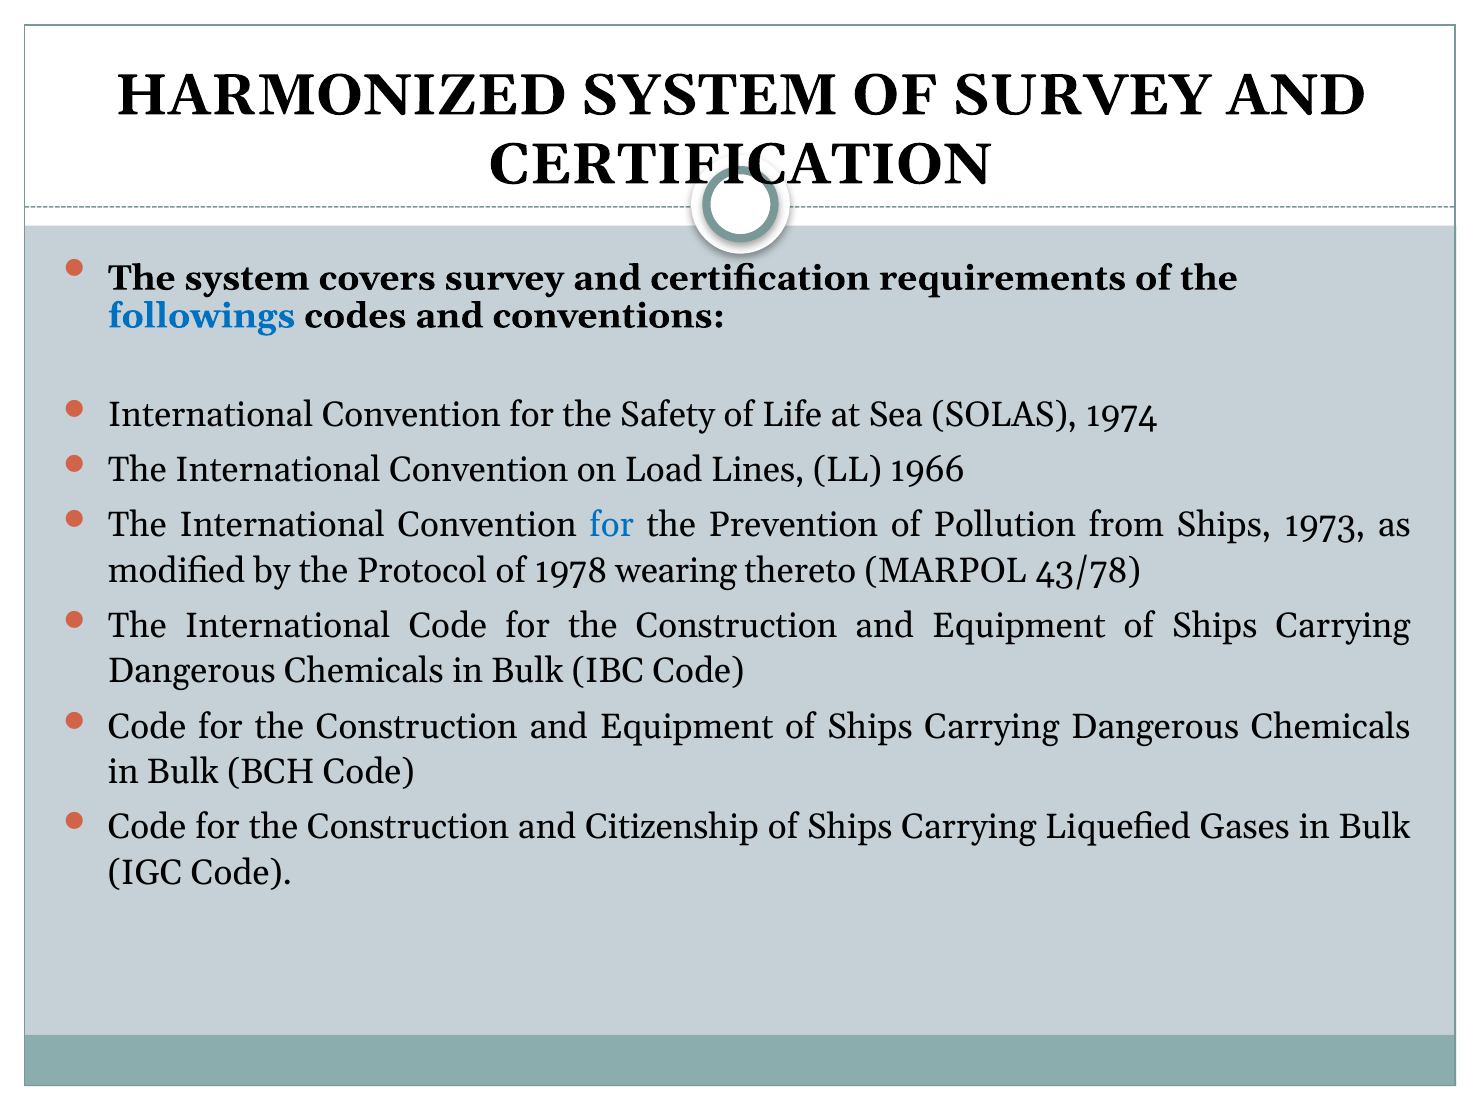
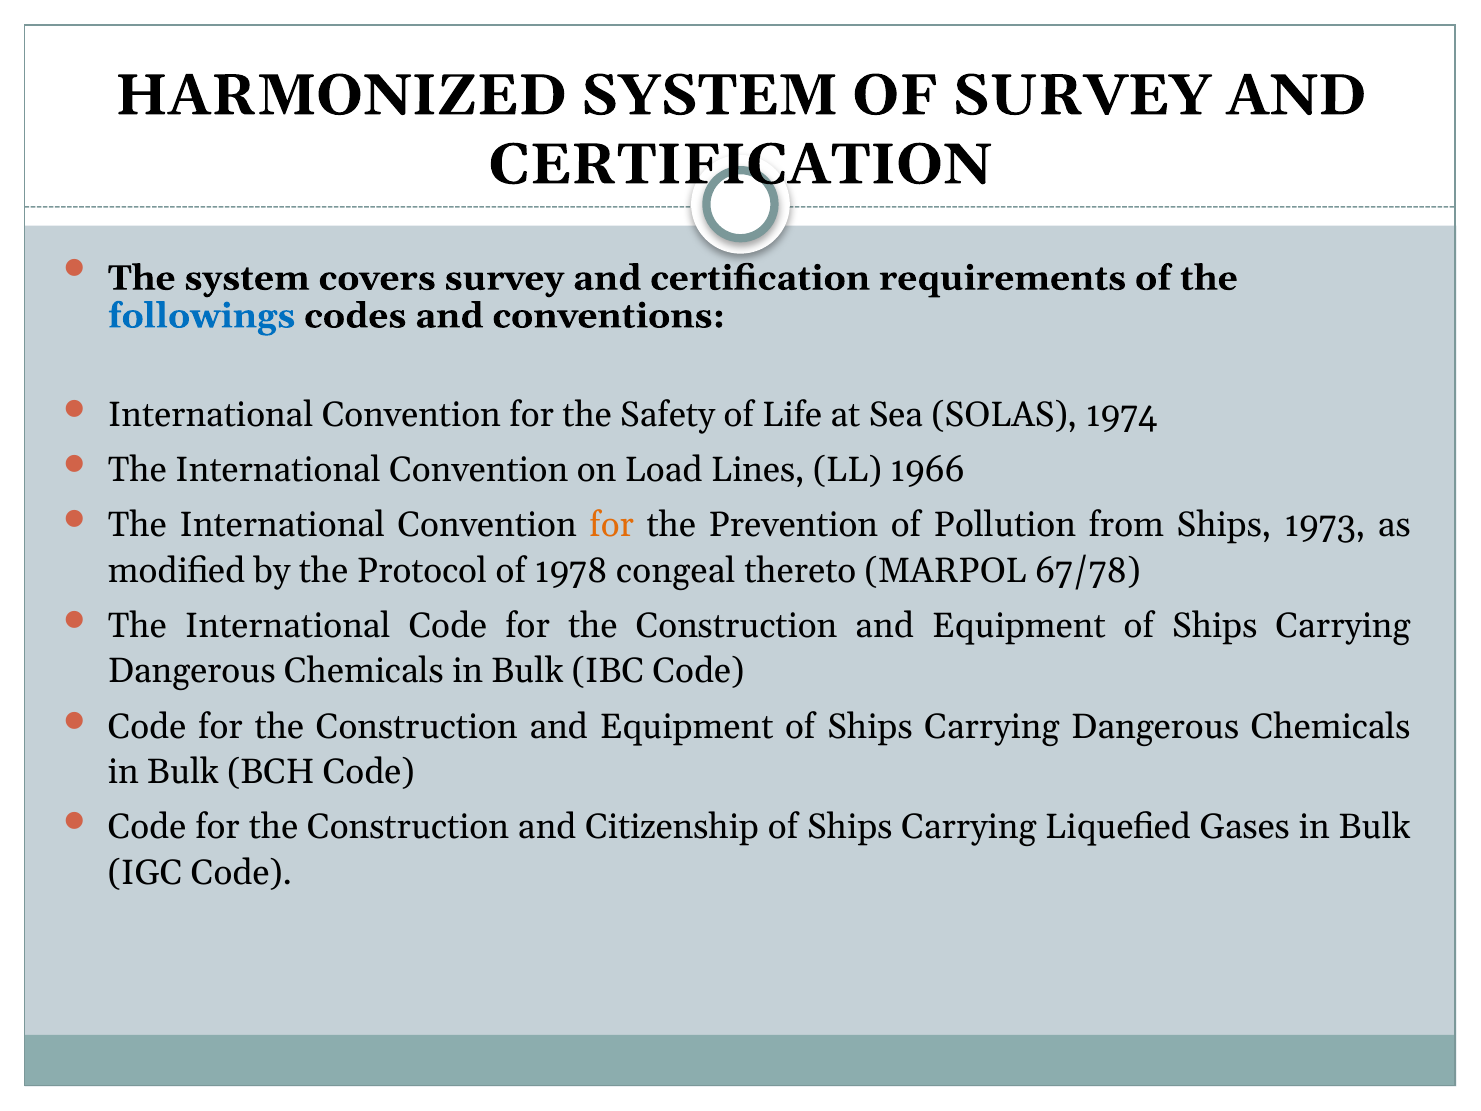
for at (612, 525) colour: blue -> orange
wearing: wearing -> congeal
43/78: 43/78 -> 67/78
